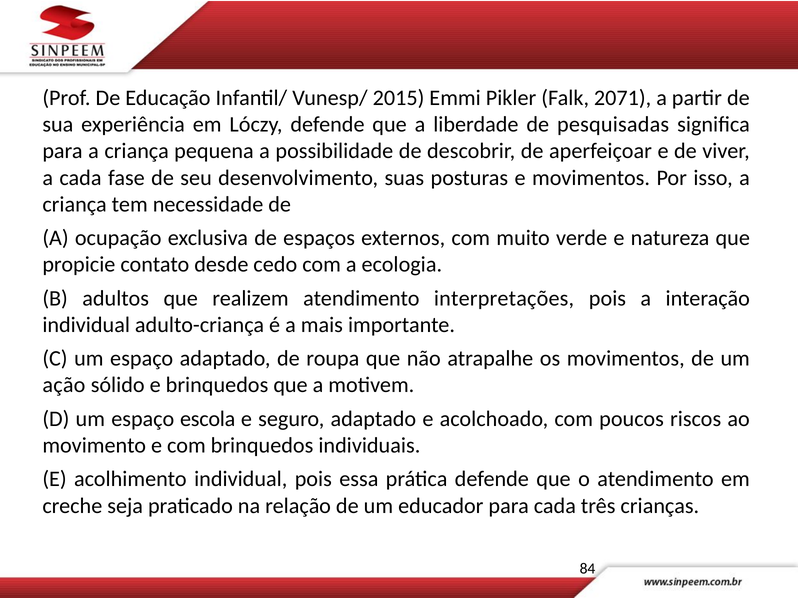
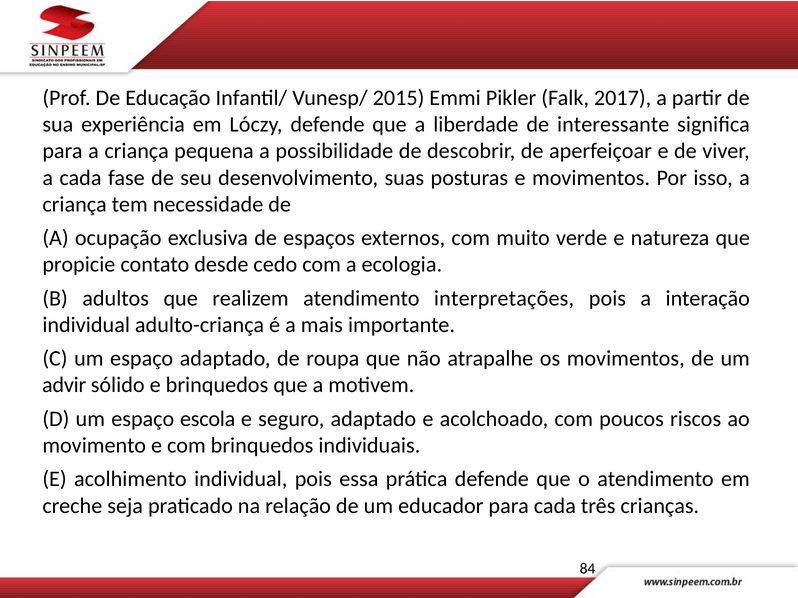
2071: 2071 -> 2017
pesquisadas: pesquisadas -> interessante
ação: ação -> advir
